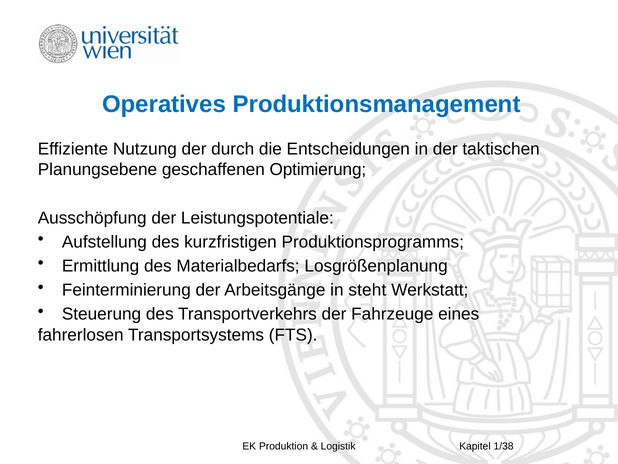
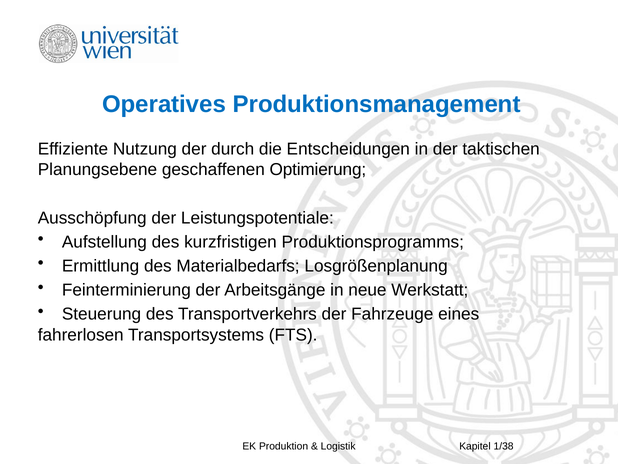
steht: steht -> neue
